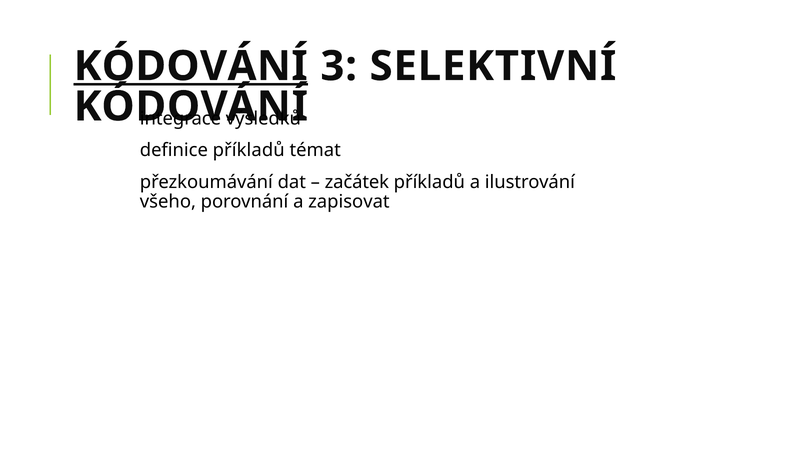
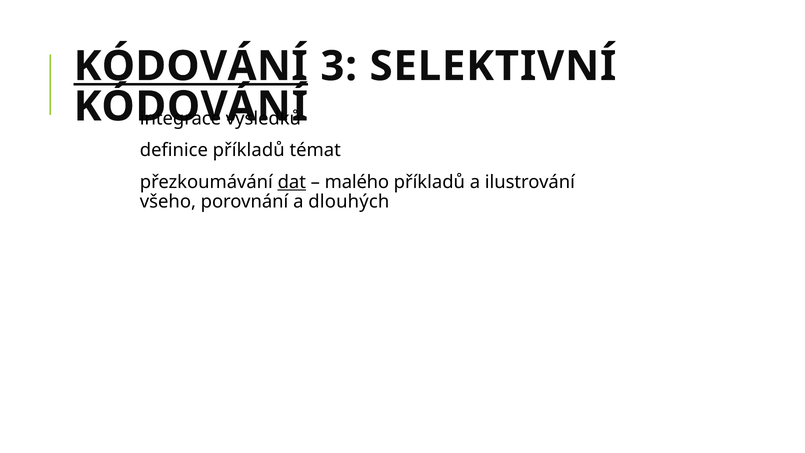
dat underline: none -> present
začátek: začátek -> malého
zapisovat: zapisovat -> dlouhých
